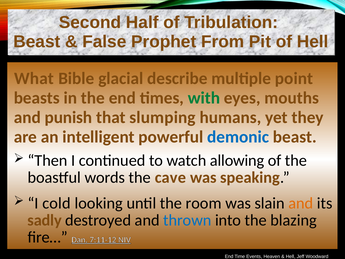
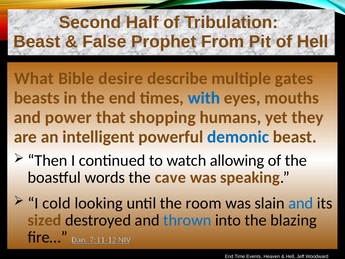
glacial: glacial -> desire
point: point -> gates
with colour: green -> blue
punish: punish -> power
slumping: slumping -> shopping
and at (301, 203) colour: orange -> blue
sadly: sadly -> sized
